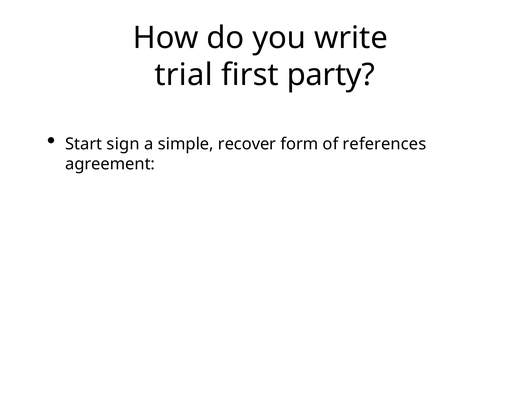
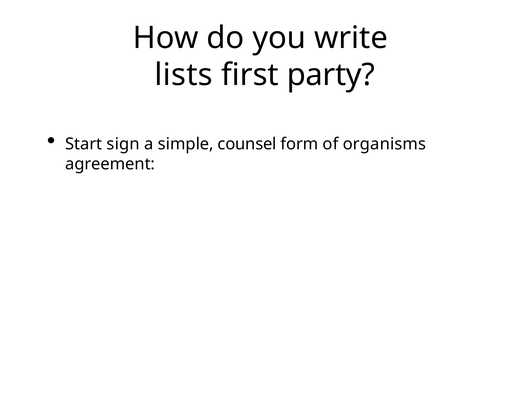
trial: trial -> lists
recover: recover -> counsel
references: references -> organisms
